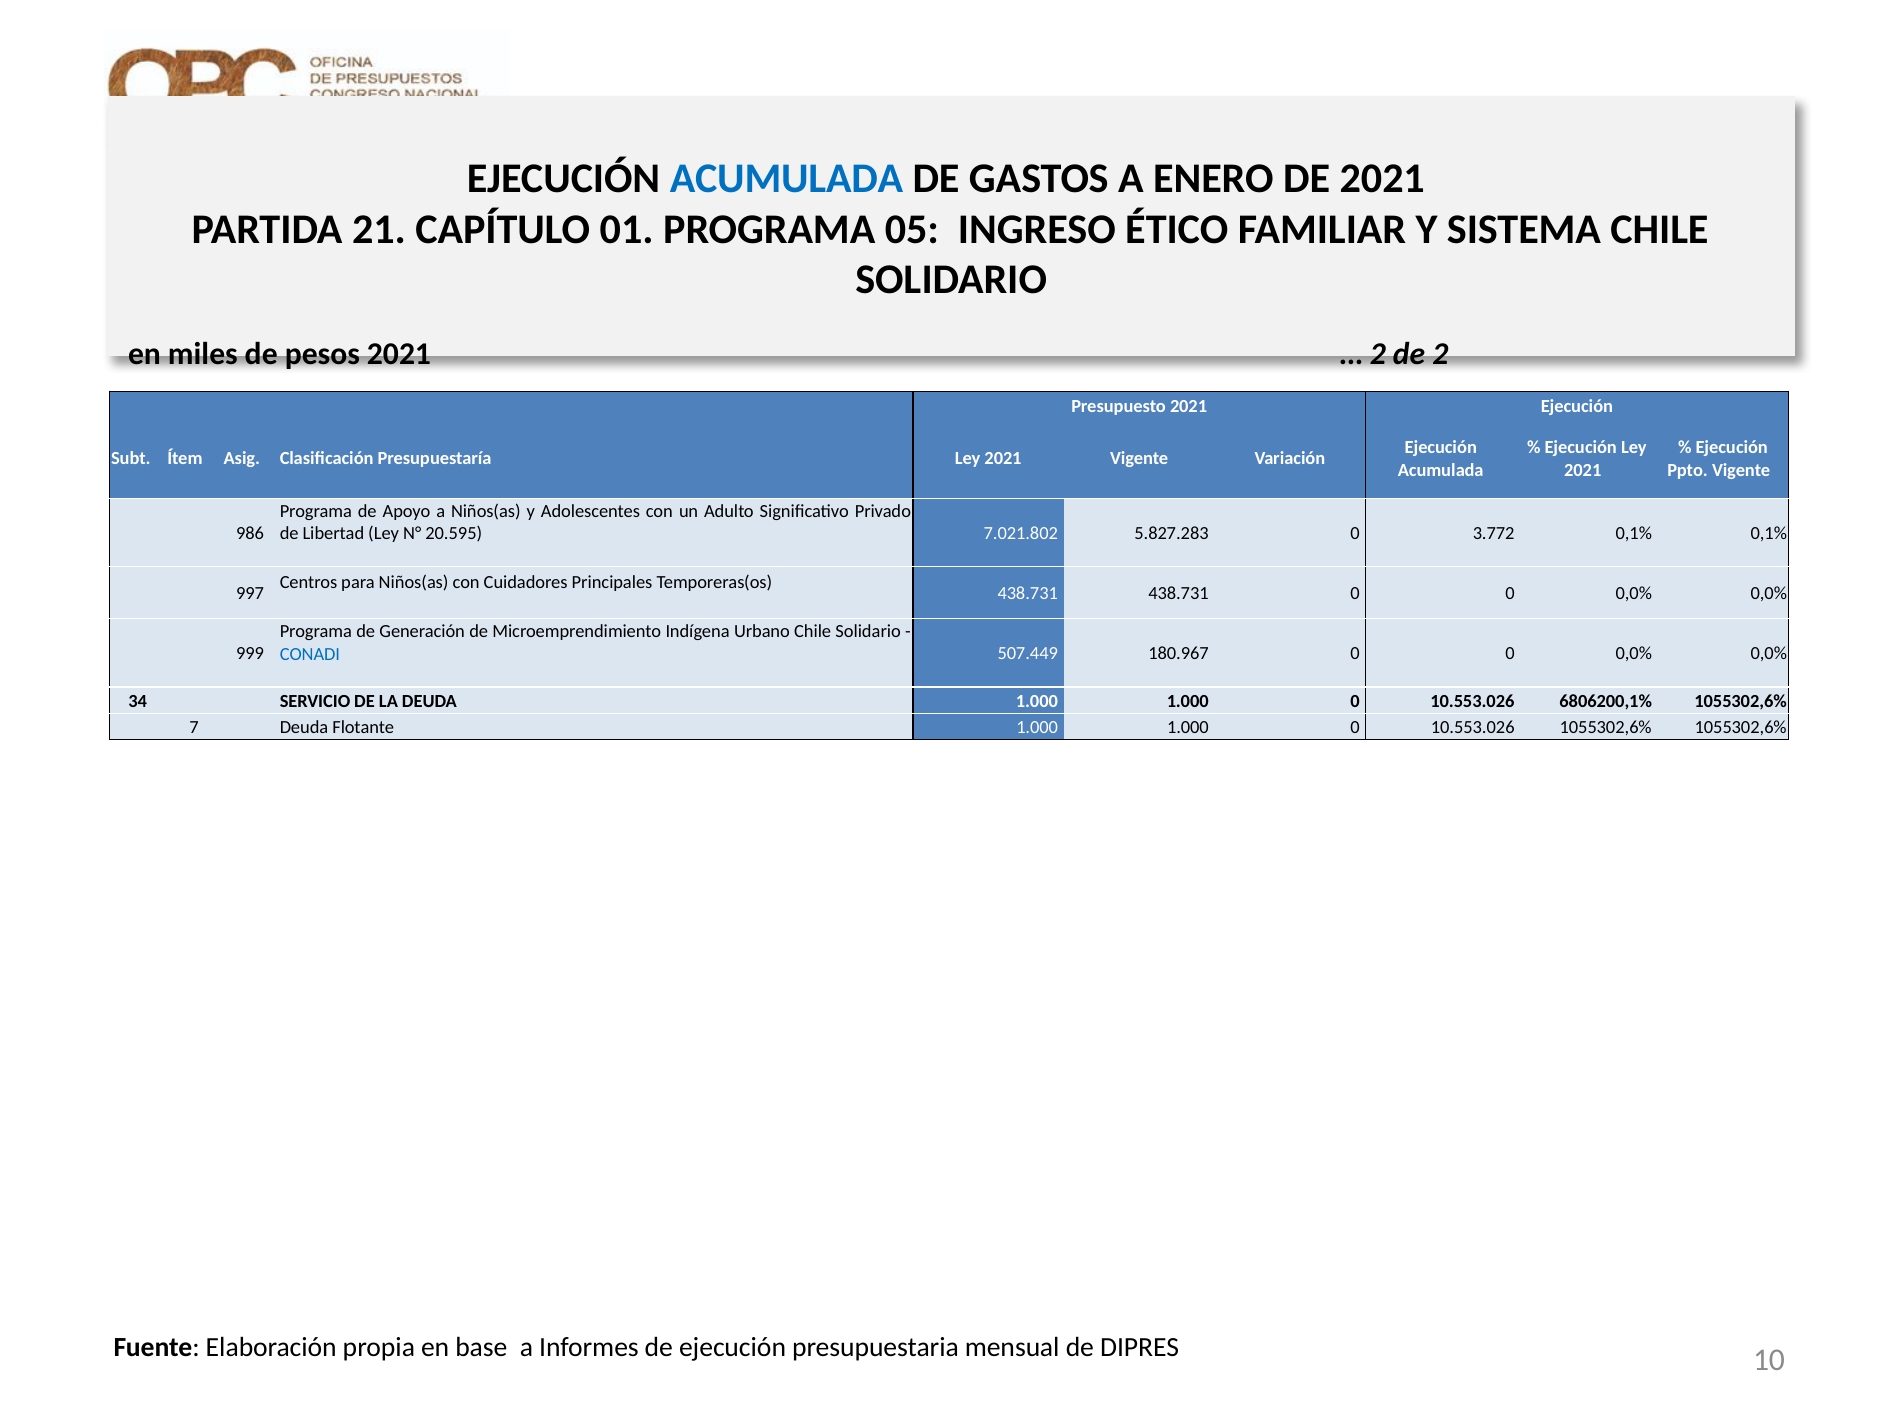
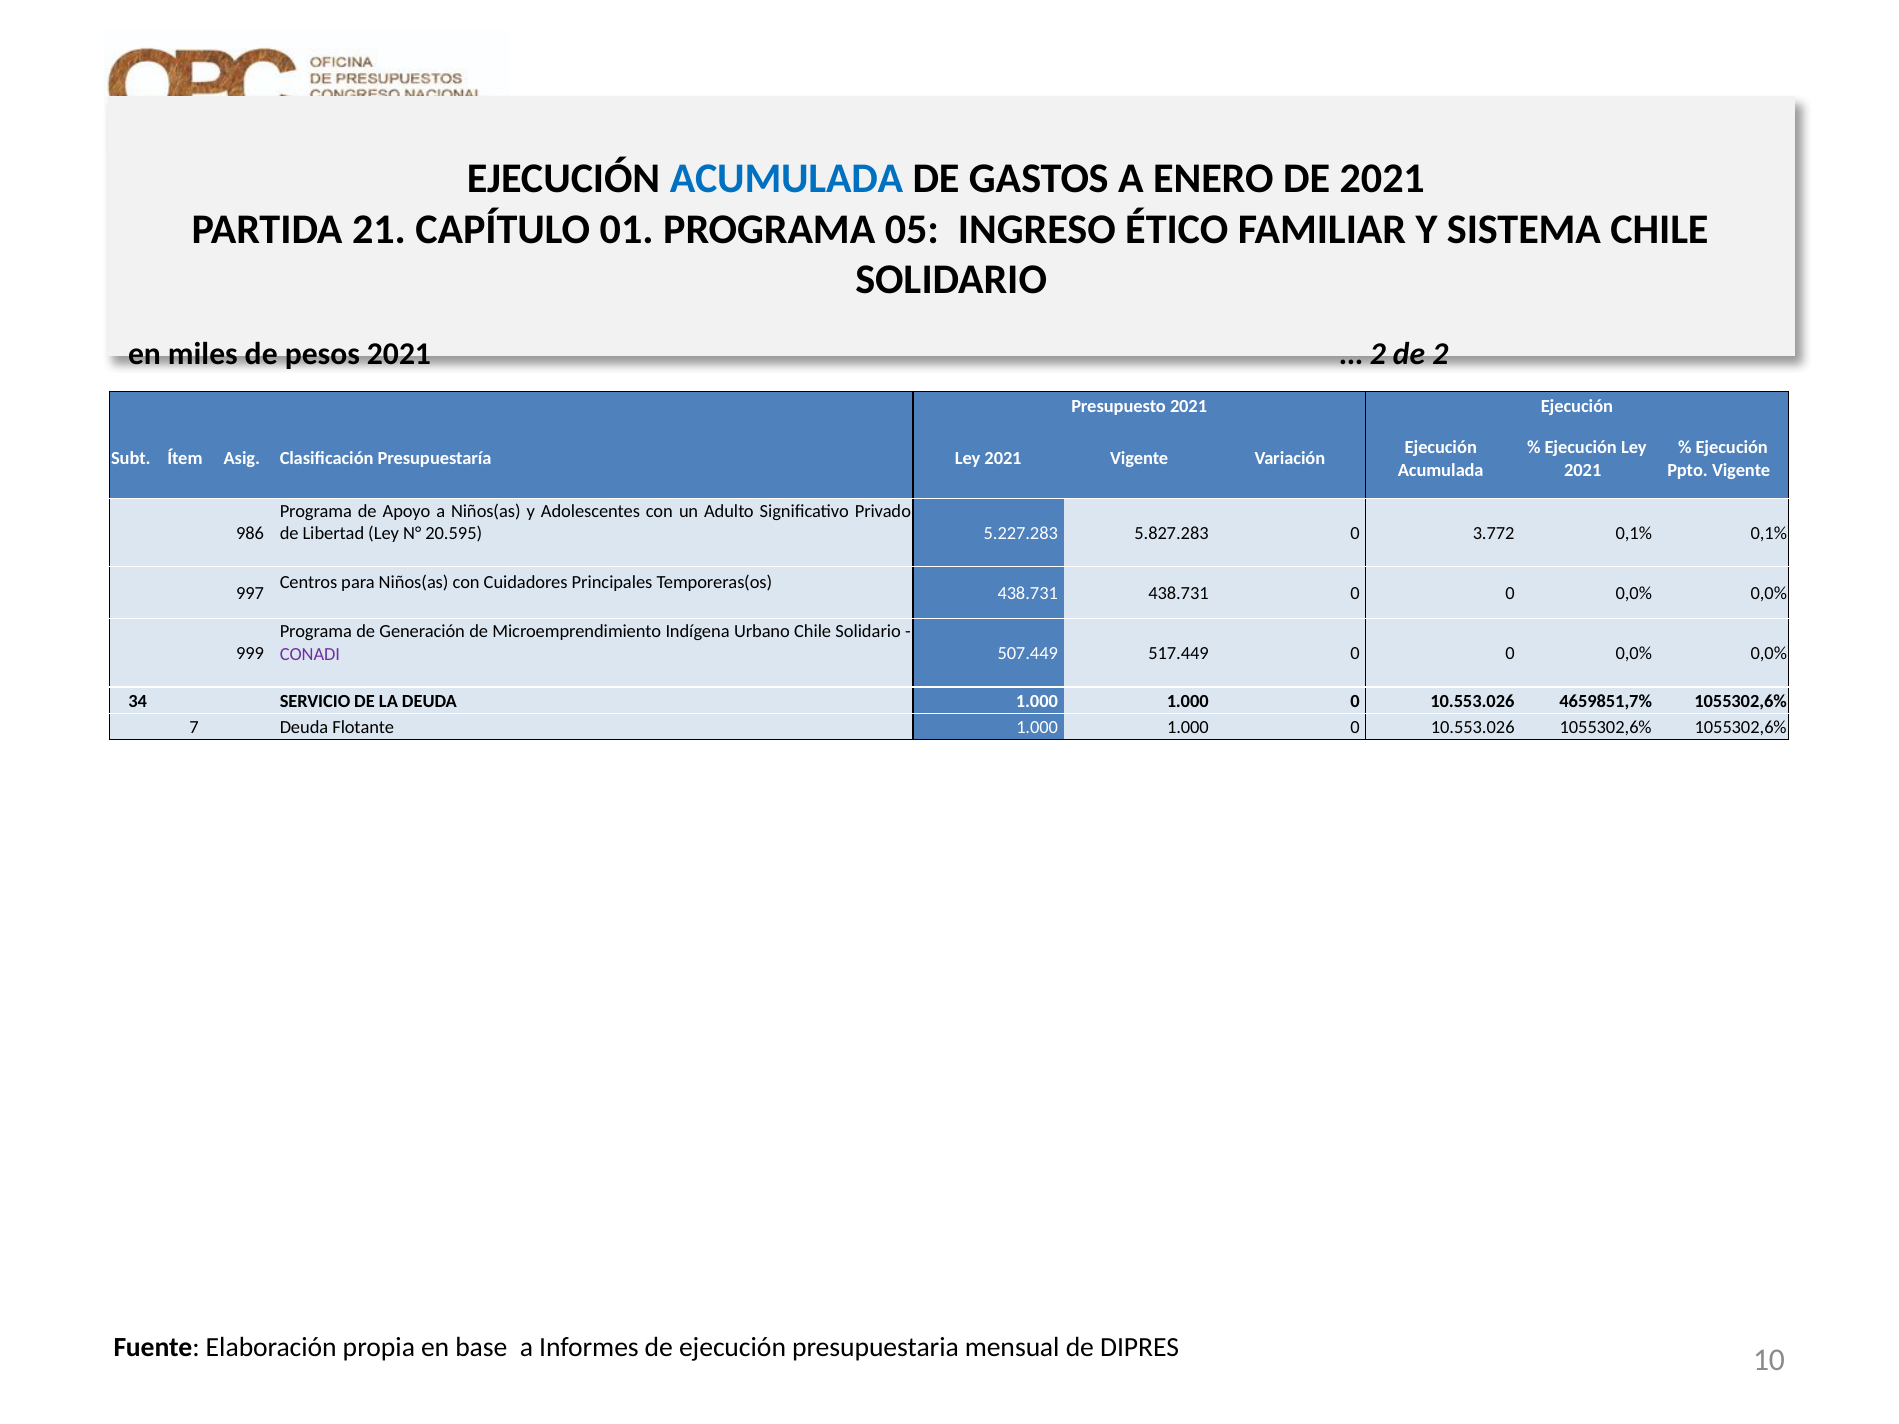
7.021.802: 7.021.802 -> 5.227.283
CONADI colour: blue -> purple
180.967: 180.967 -> 517.449
6806200,1%: 6806200,1% -> 4659851,7%
